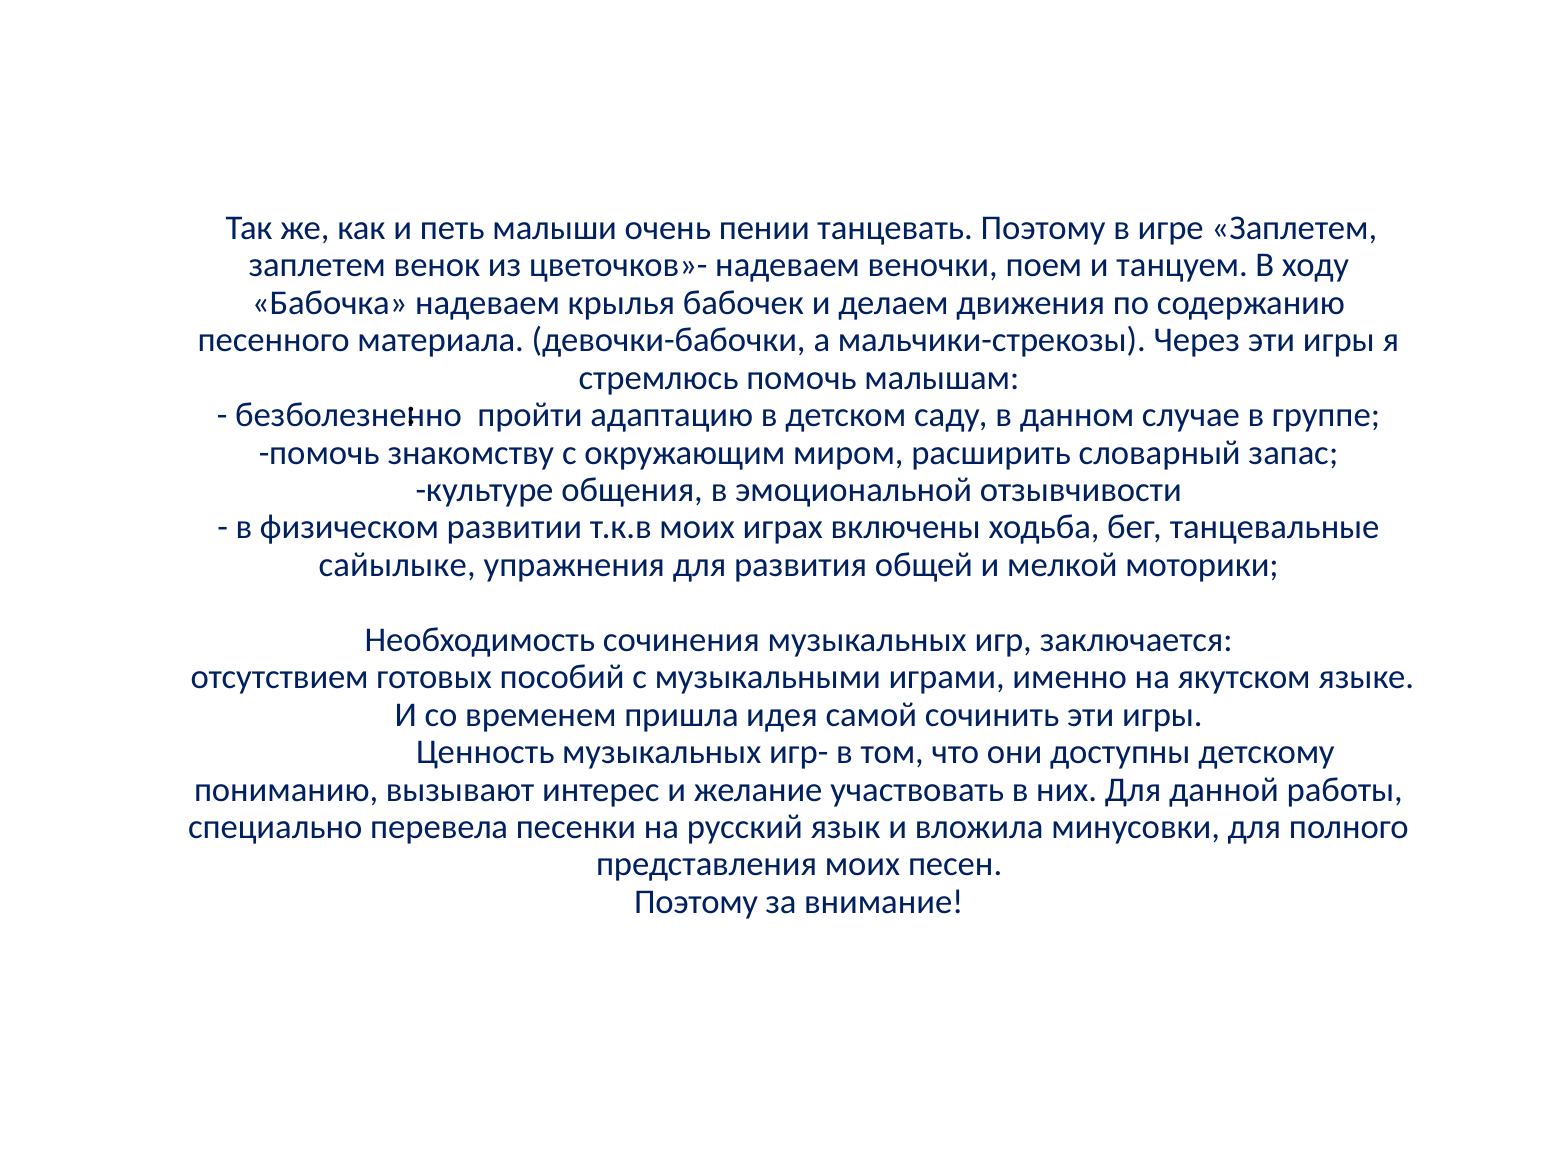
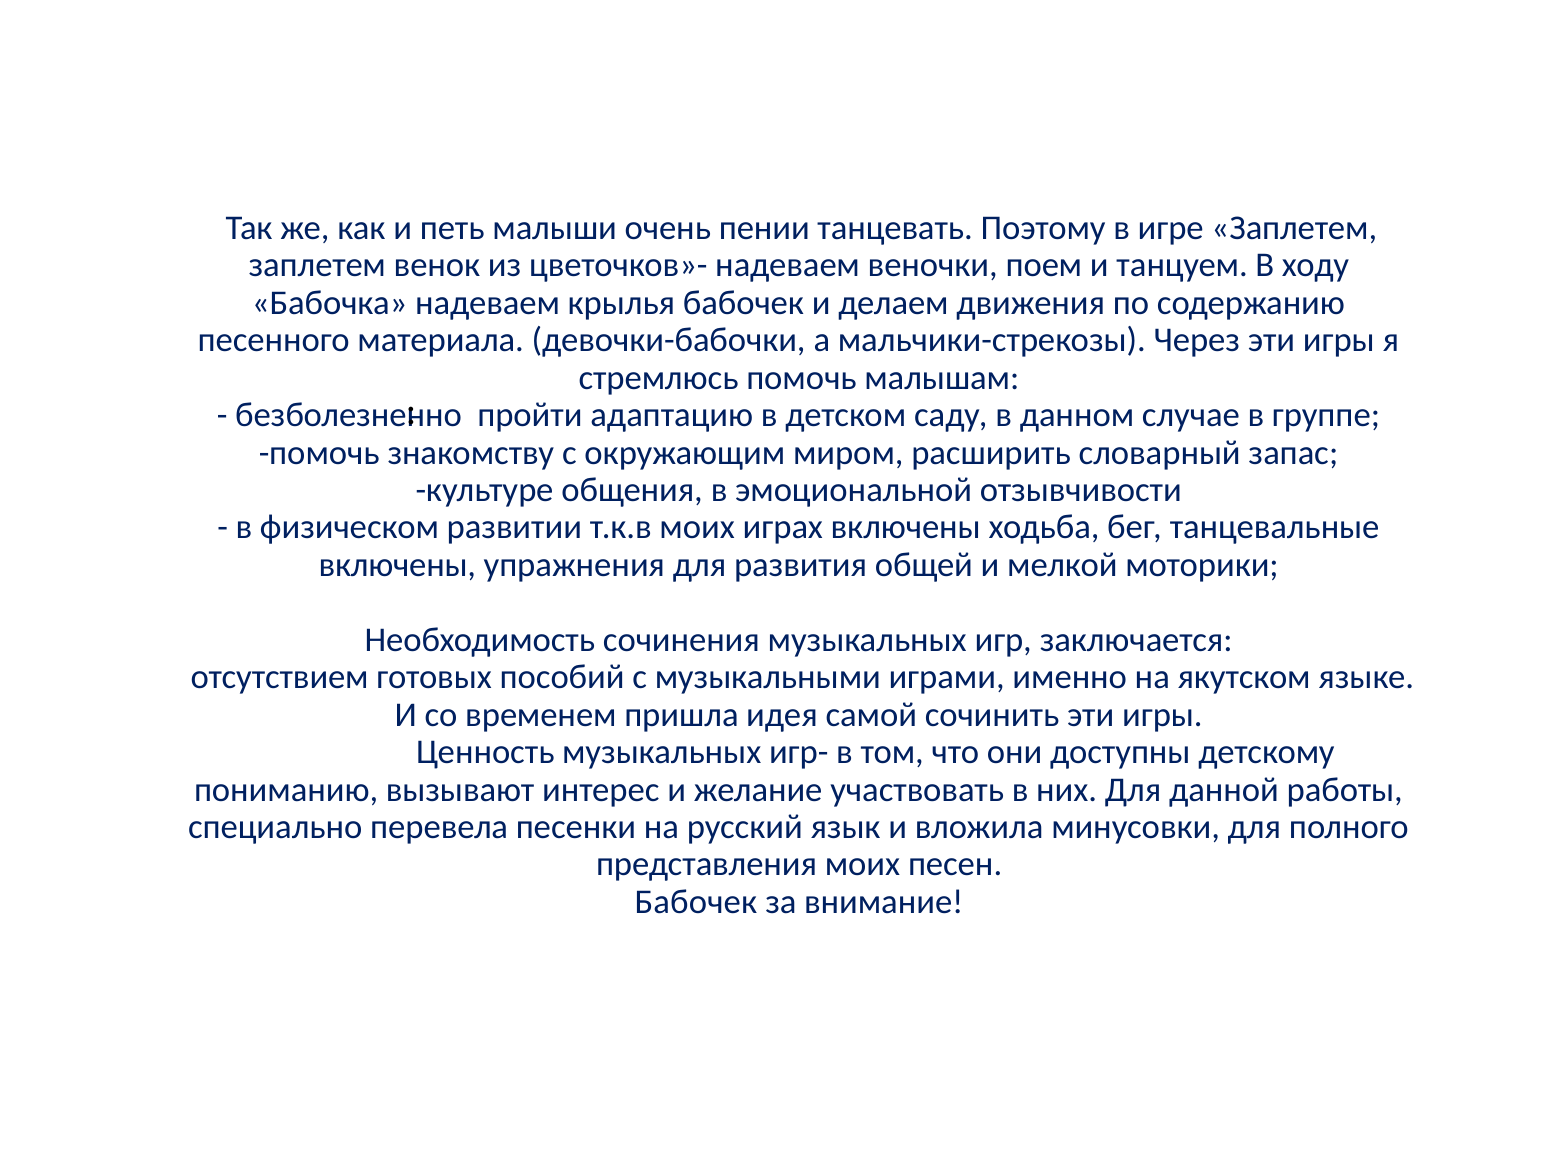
сайылыке at (397, 565): сайылыке -> включены
Поэтому at (696, 902): Поэтому -> Бабочек
